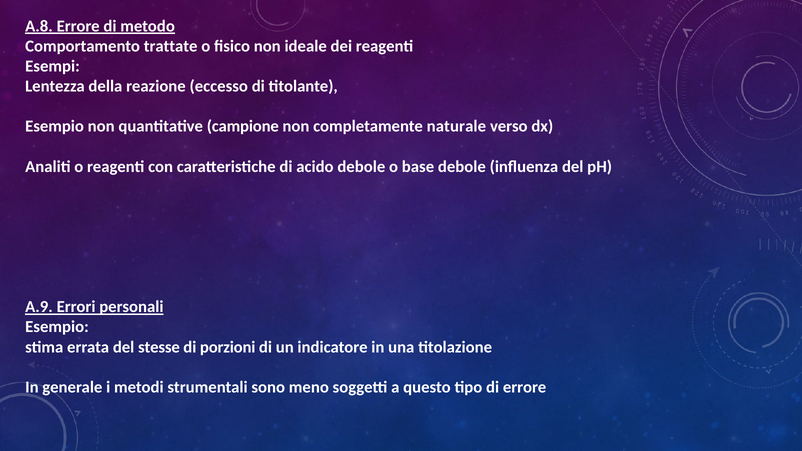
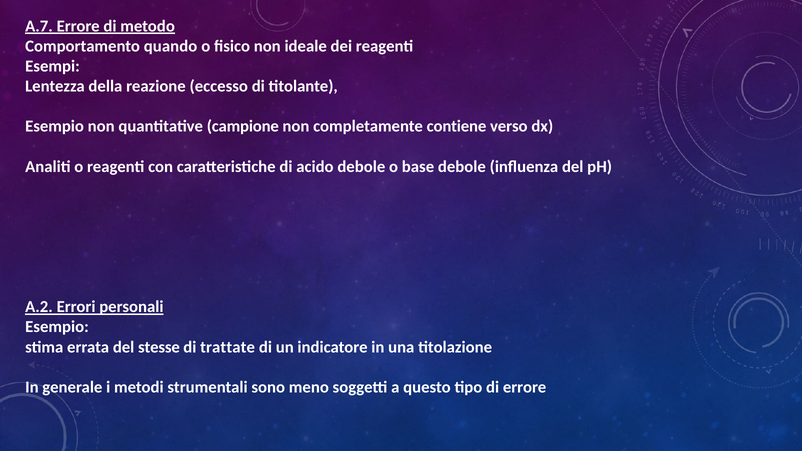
A.8: A.8 -> A.7
trattate: trattate -> quando
naturale: naturale -> contiene
A.9: A.9 -> A.2
porzioni: porzioni -> trattate
